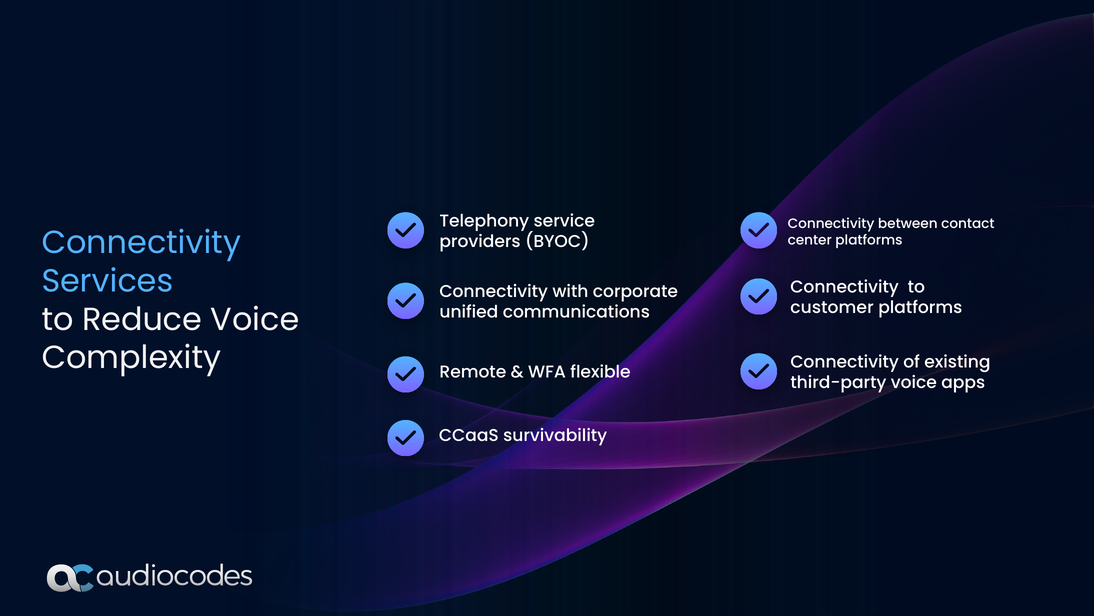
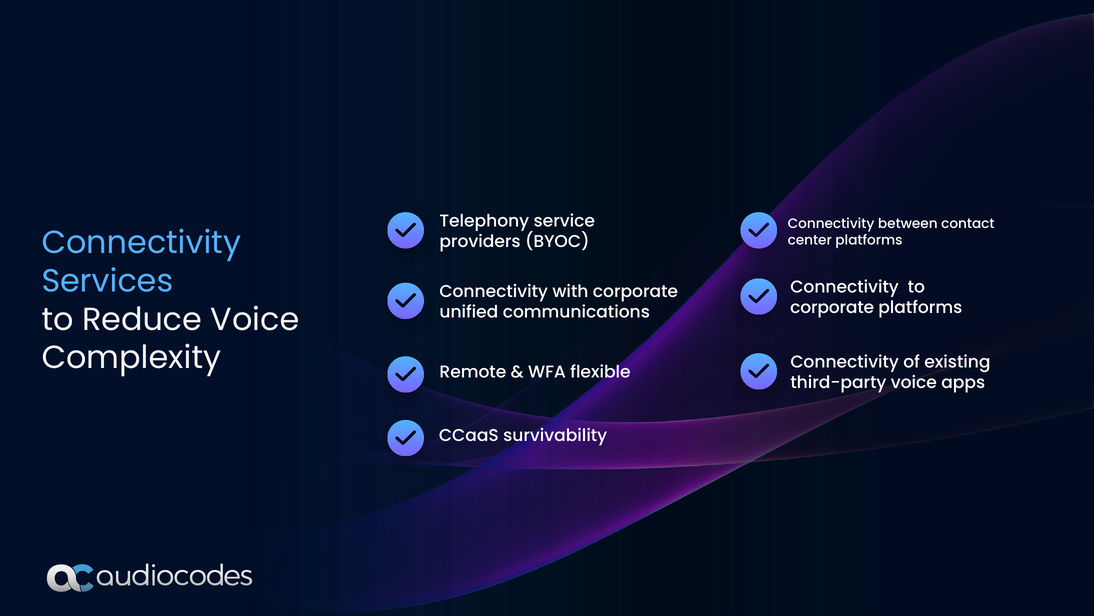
customer at (832, 307): customer -> corporate
